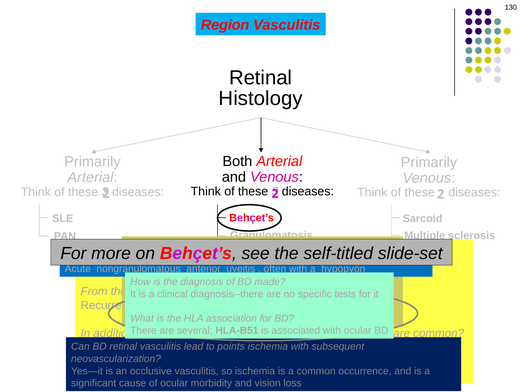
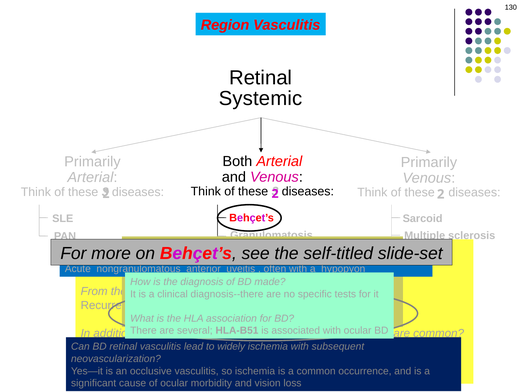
Histology: Histology -> Systemic
points: points -> widely
